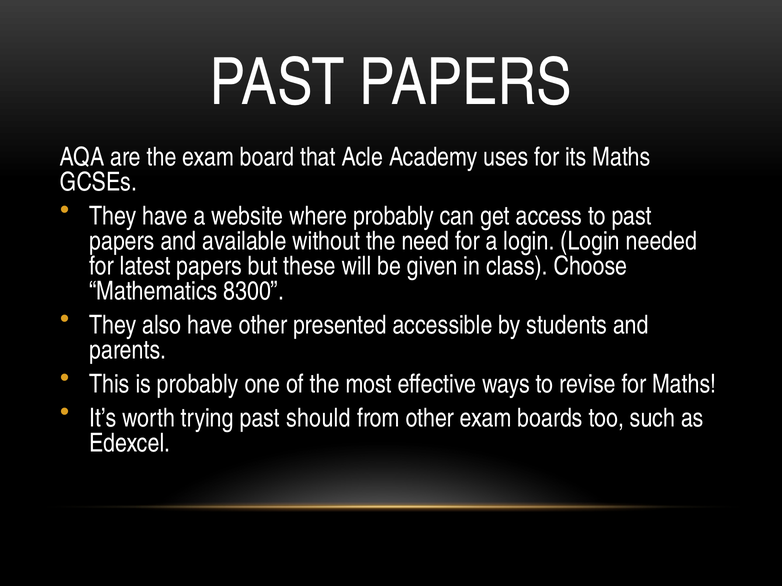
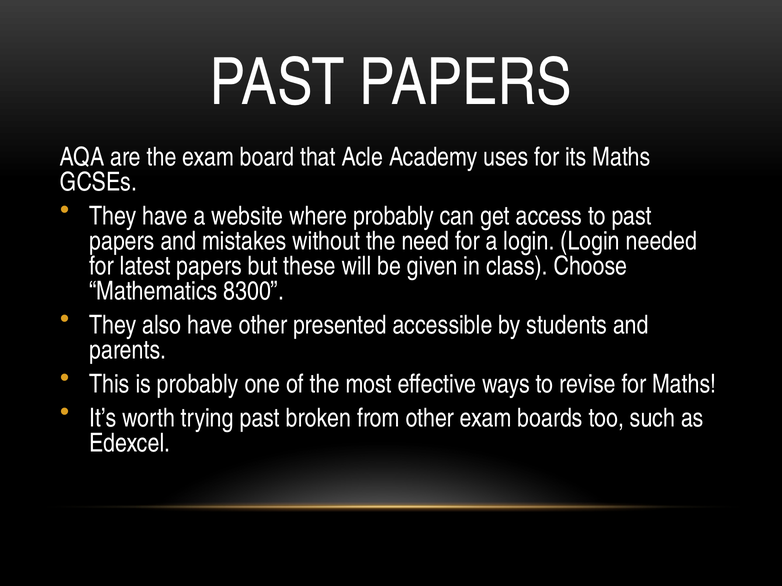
available: available -> mistakes
should: should -> broken
